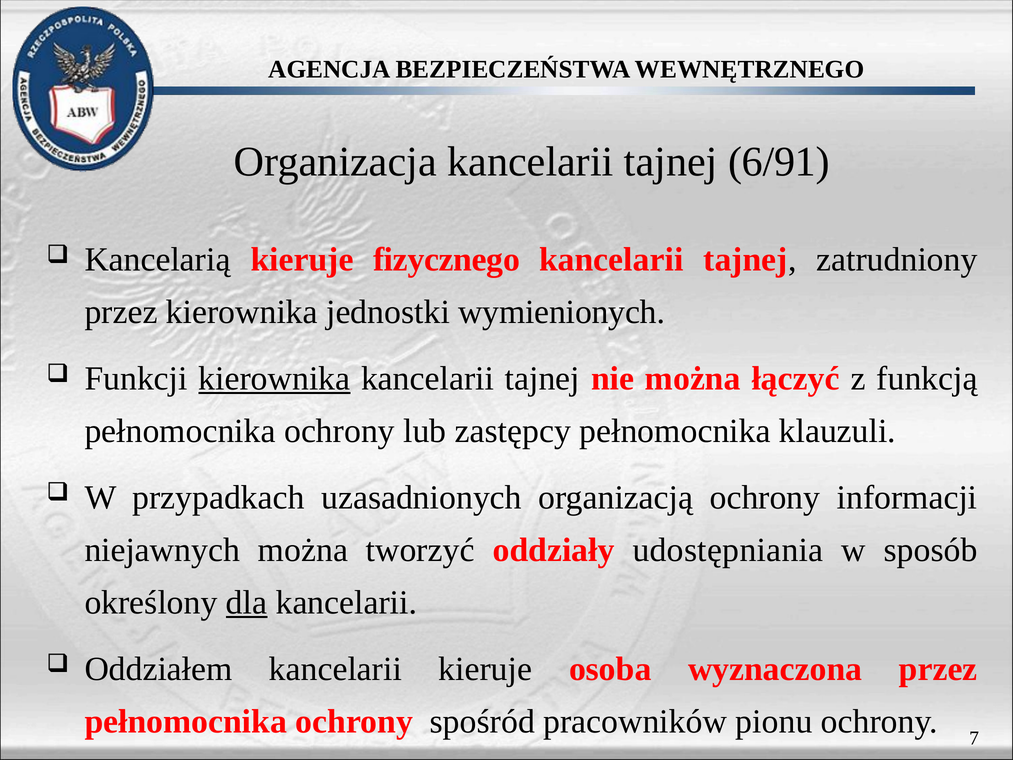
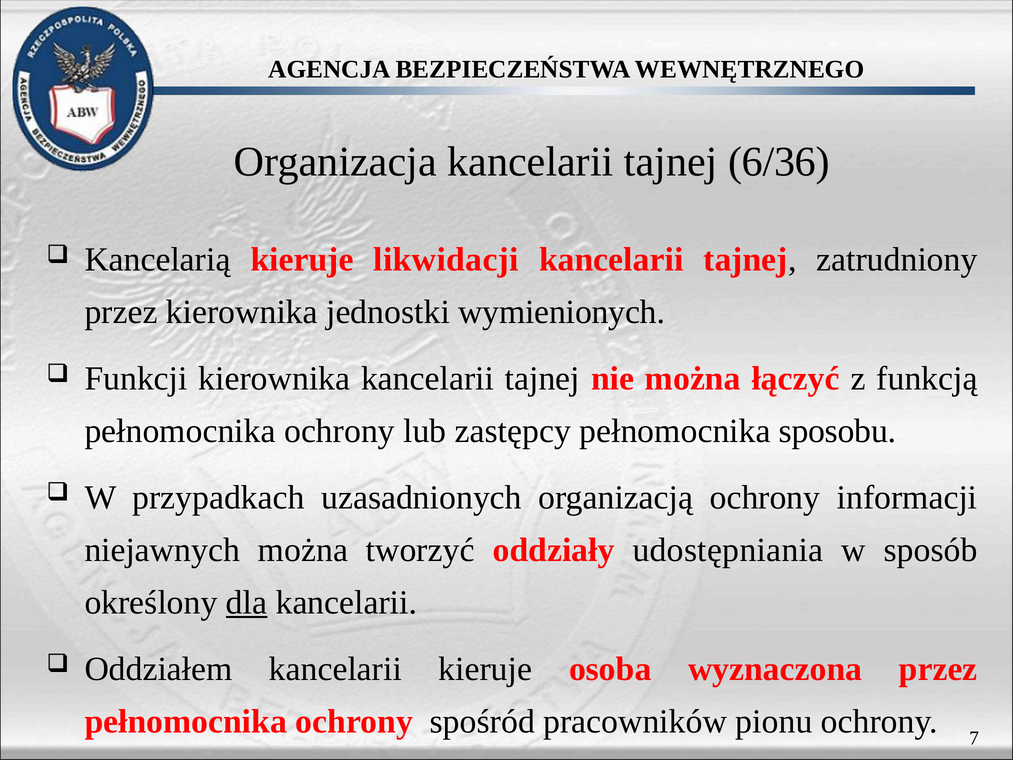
6/91: 6/91 -> 6/36
fizycznego: fizycznego -> likwidacji
kierownika at (274, 378) underline: present -> none
klauzuli: klauzuli -> sposobu
